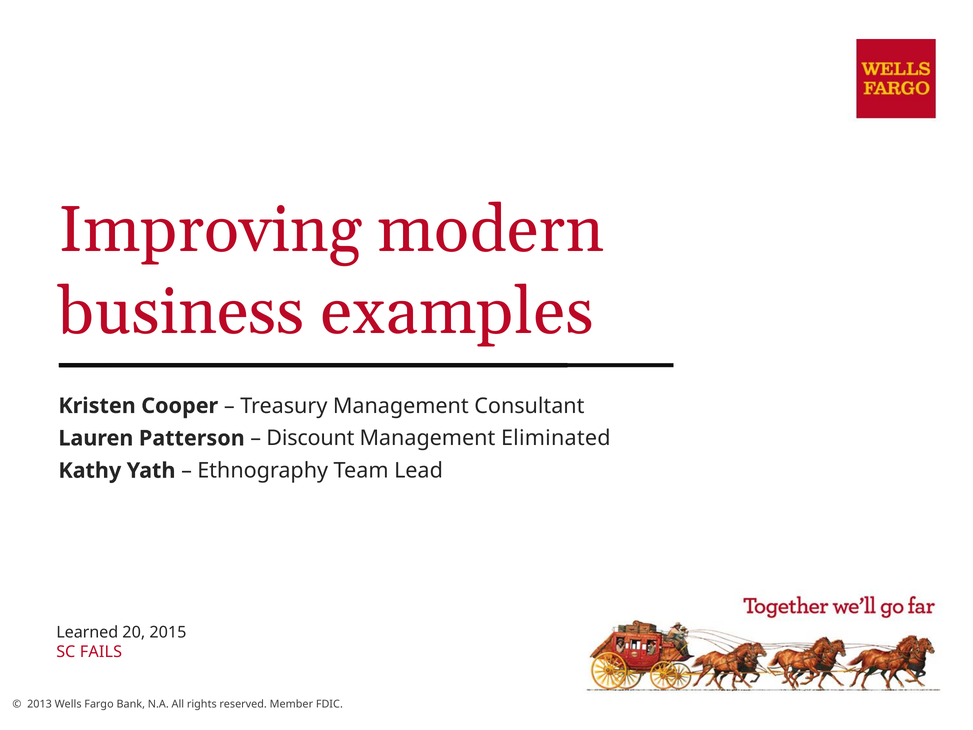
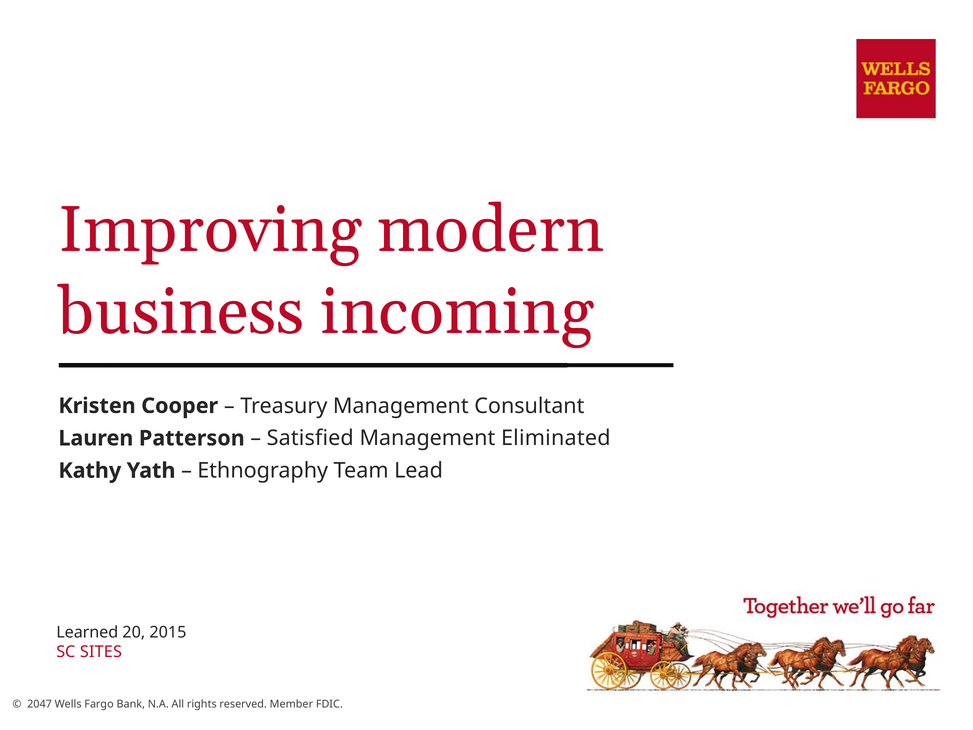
examples: examples -> incoming
Discount: Discount -> Satisfied
FAILS: FAILS -> SITES
2013: 2013 -> 2047
